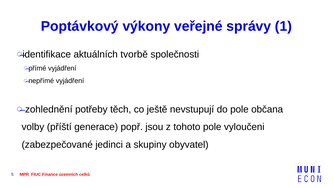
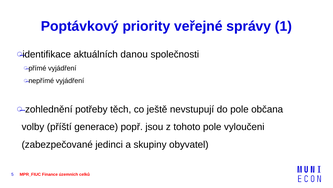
výkony: výkony -> priority
tvorbě: tvorbě -> danou
